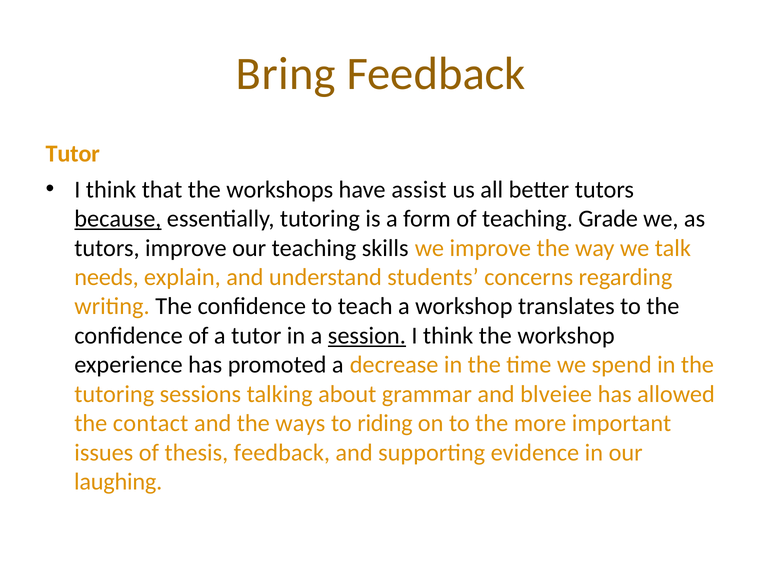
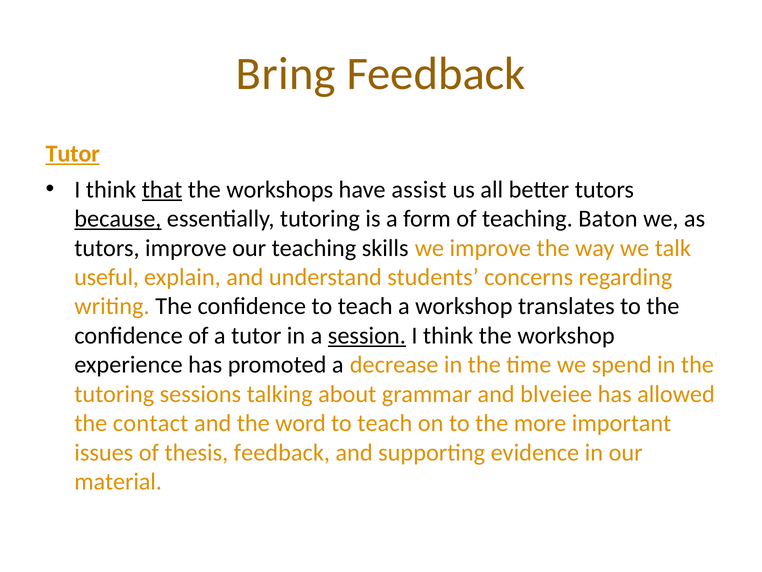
Tutor at (73, 153) underline: none -> present
that underline: none -> present
Grade: Grade -> Baton
needs: needs -> useful
ways: ways -> word
riding at (385, 423): riding -> teach
laughing: laughing -> material
